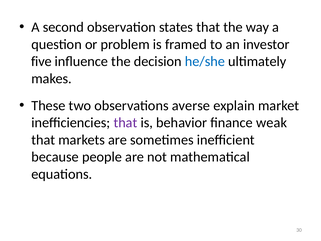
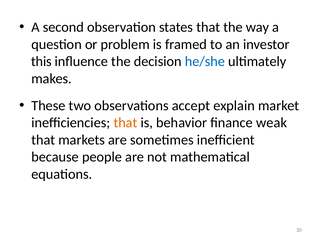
five: five -> this
averse: averse -> accept
that at (125, 123) colour: purple -> orange
